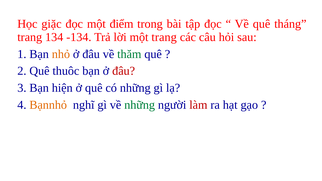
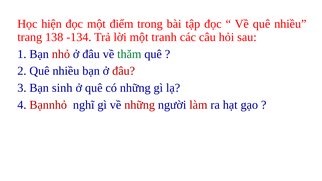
giặc: giặc -> hiện
Về quê tháng: tháng -> nhiều
134: 134 -> 138
một trang: trang -> tranh
nhỏ colour: orange -> red
2 Quê thuôc: thuôc -> nhiều
hiện: hiện -> sinh
Bạnnhỏ colour: orange -> red
những at (140, 105) colour: green -> red
